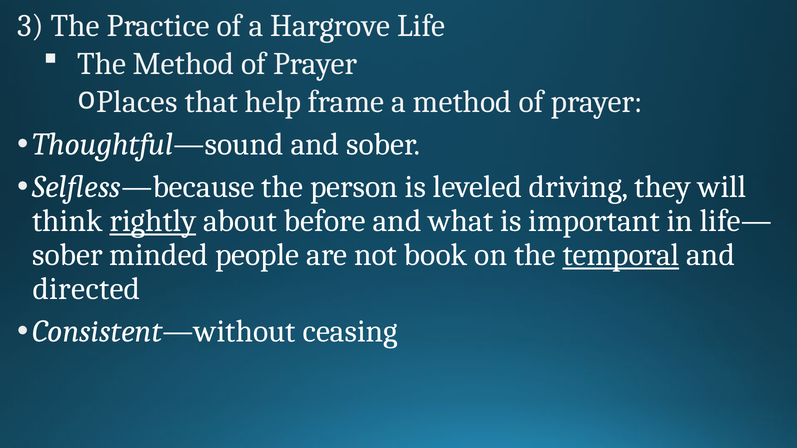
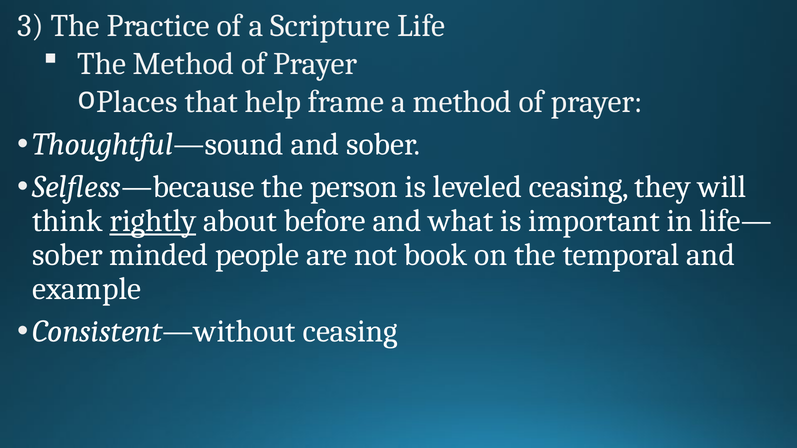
Hargrove: Hargrove -> Scripture
leveled driving: driving -> ceasing
temporal underline: present -> none
directed: directed -> example
